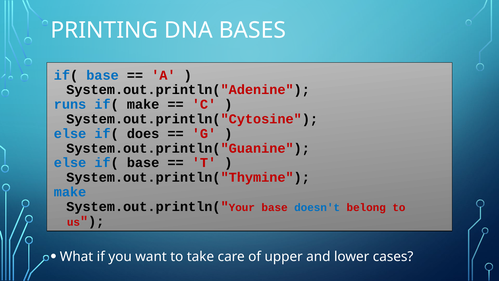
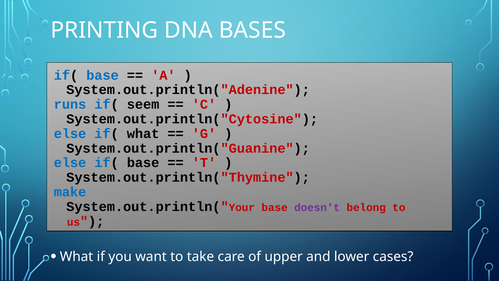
if( make: make -> seem
if( does: does -> what
doesn't colour: blue -> purple
